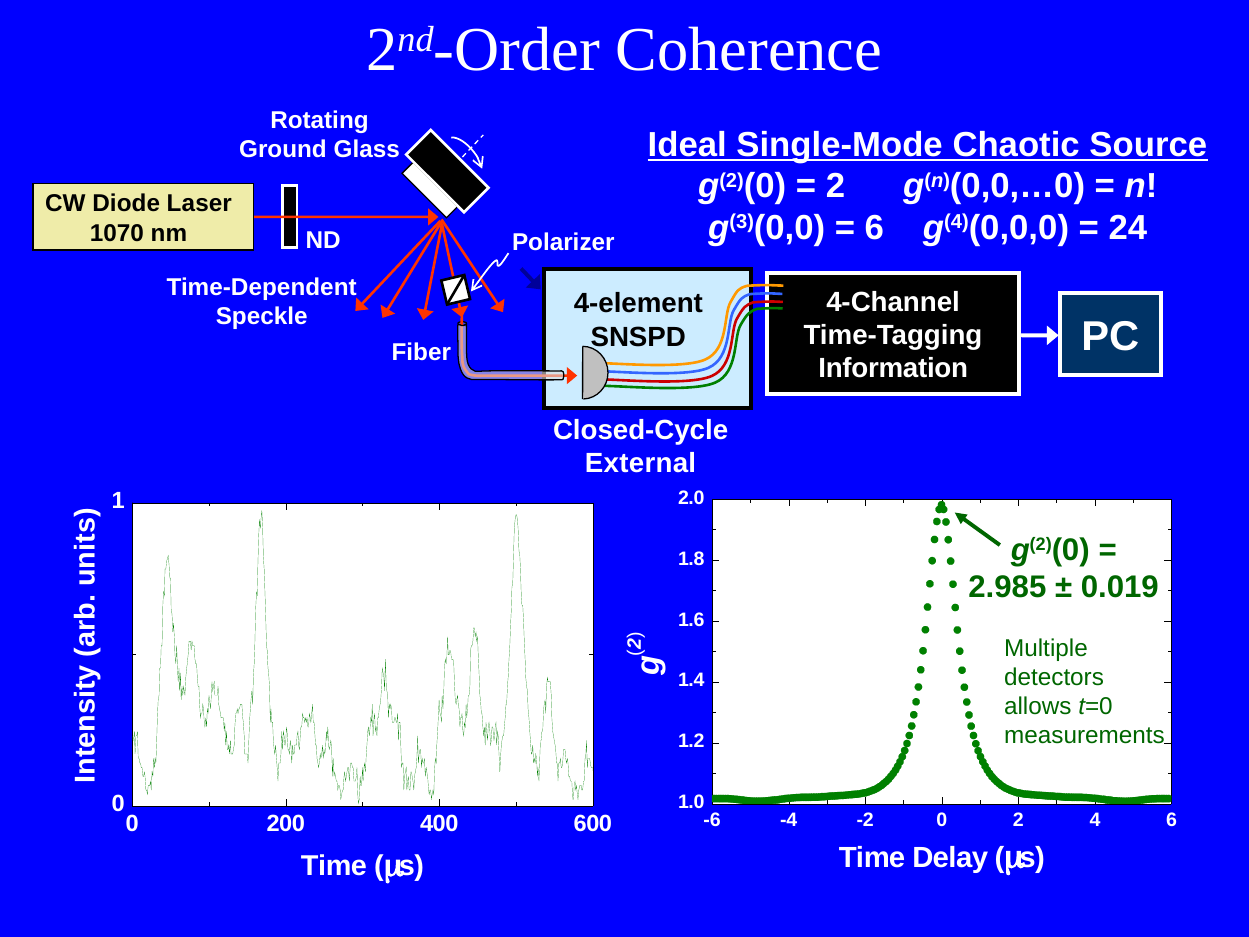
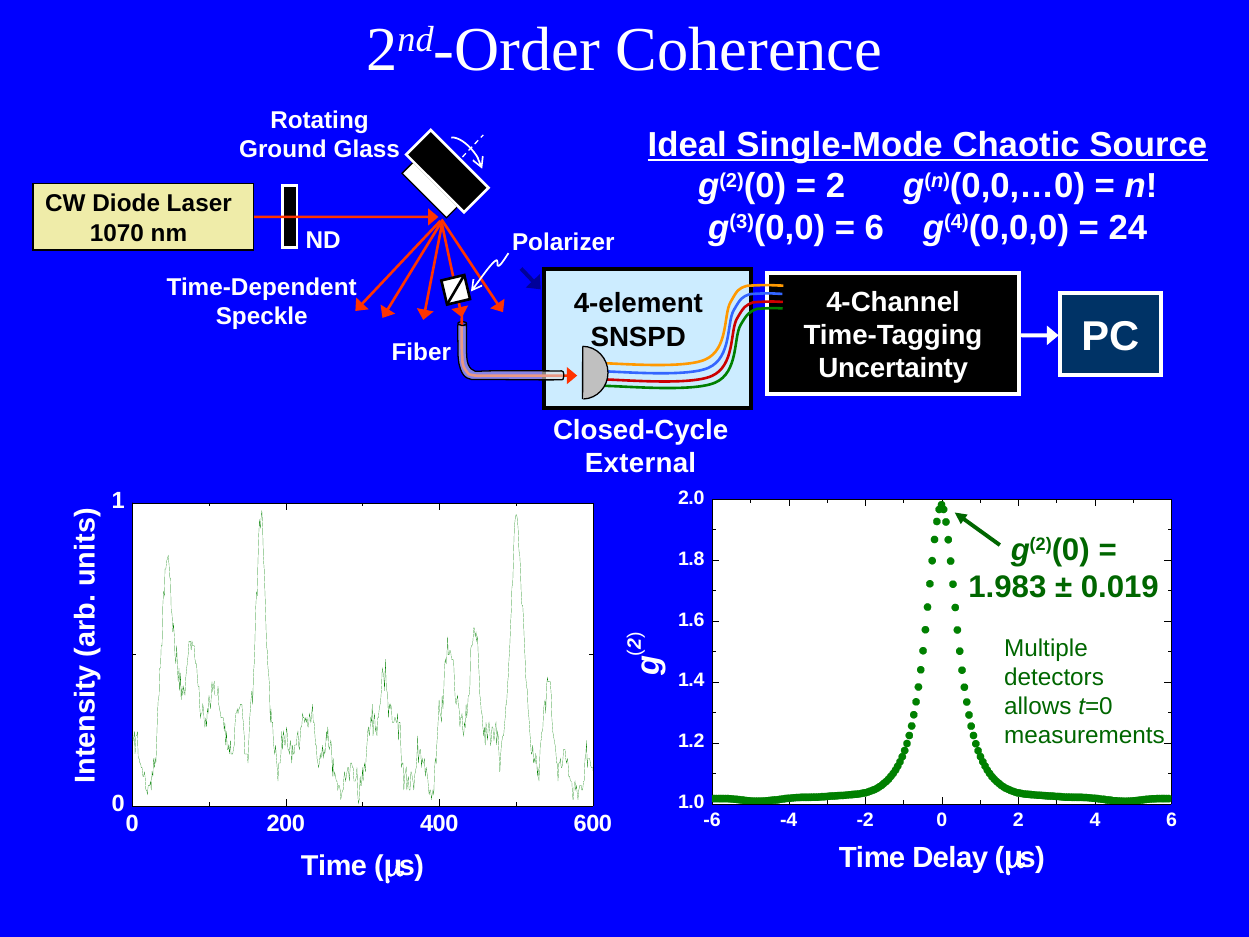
Information: Information -> Uncertainty
2.985: 2.985 -> 1.983
